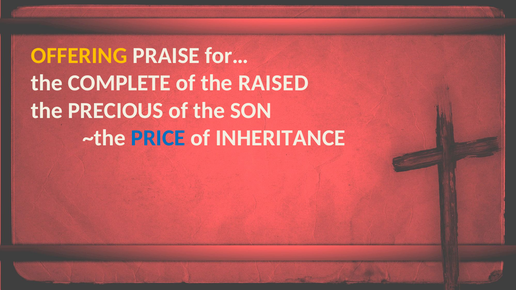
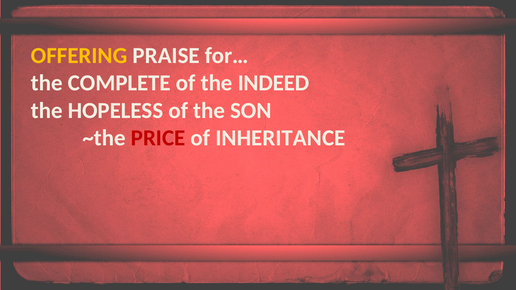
RAISED: RAISED -> INDEED
PRECIOUS: PRECIOUS -> HOPELESS
PRICE colour: blue -> red
